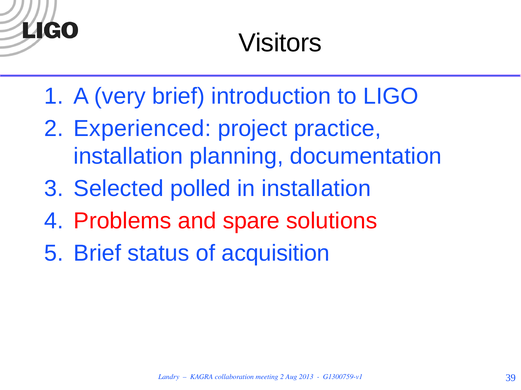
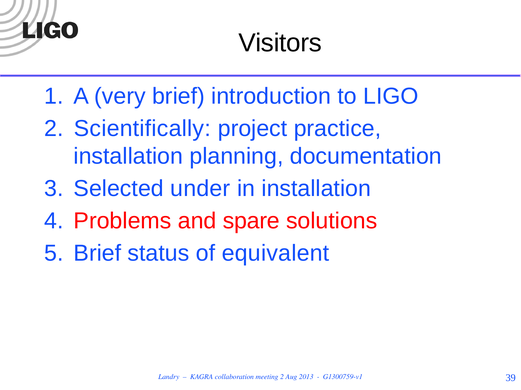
Experienced: Experienced -> Scientifically
polled: polled -> under
acquisition: acquisition -> equivalent
